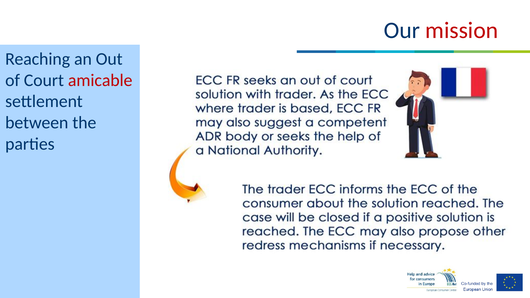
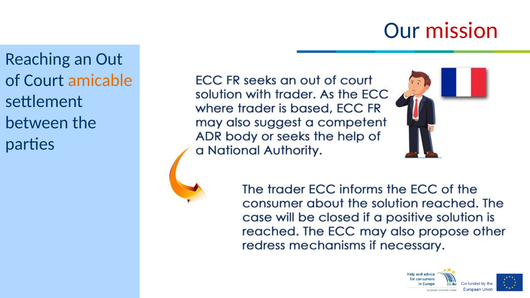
amicable colour: red -> orange
